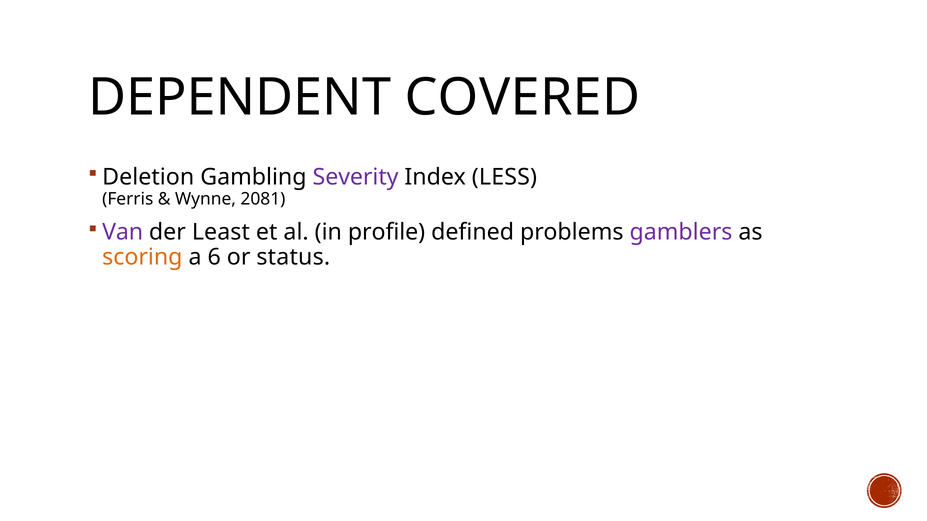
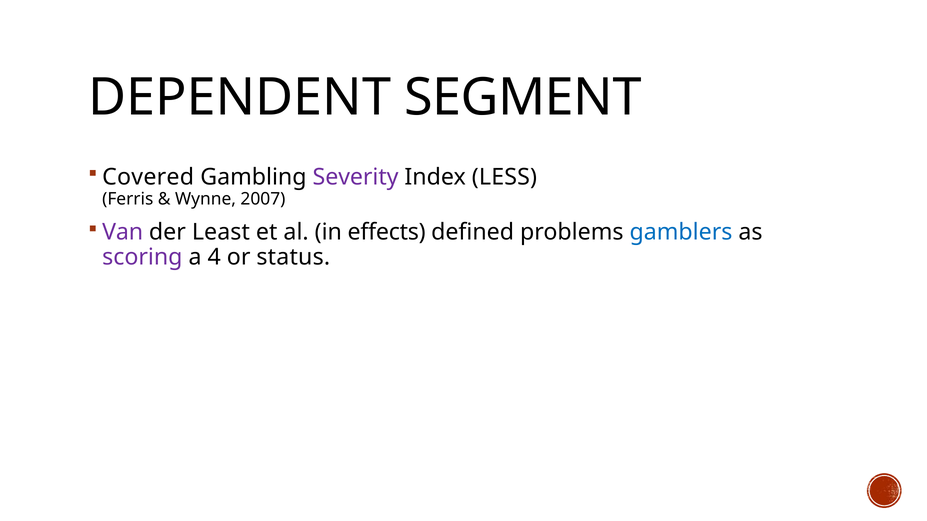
COVERED: COVERED -> SEGMENT
Deletion: Deletion -> Covered
2081: 2081 -> 2007
profile: profile -> effects
gamblers colour: purple -> blue
scoring colour: orange -> purple
6: 6 -> 4
